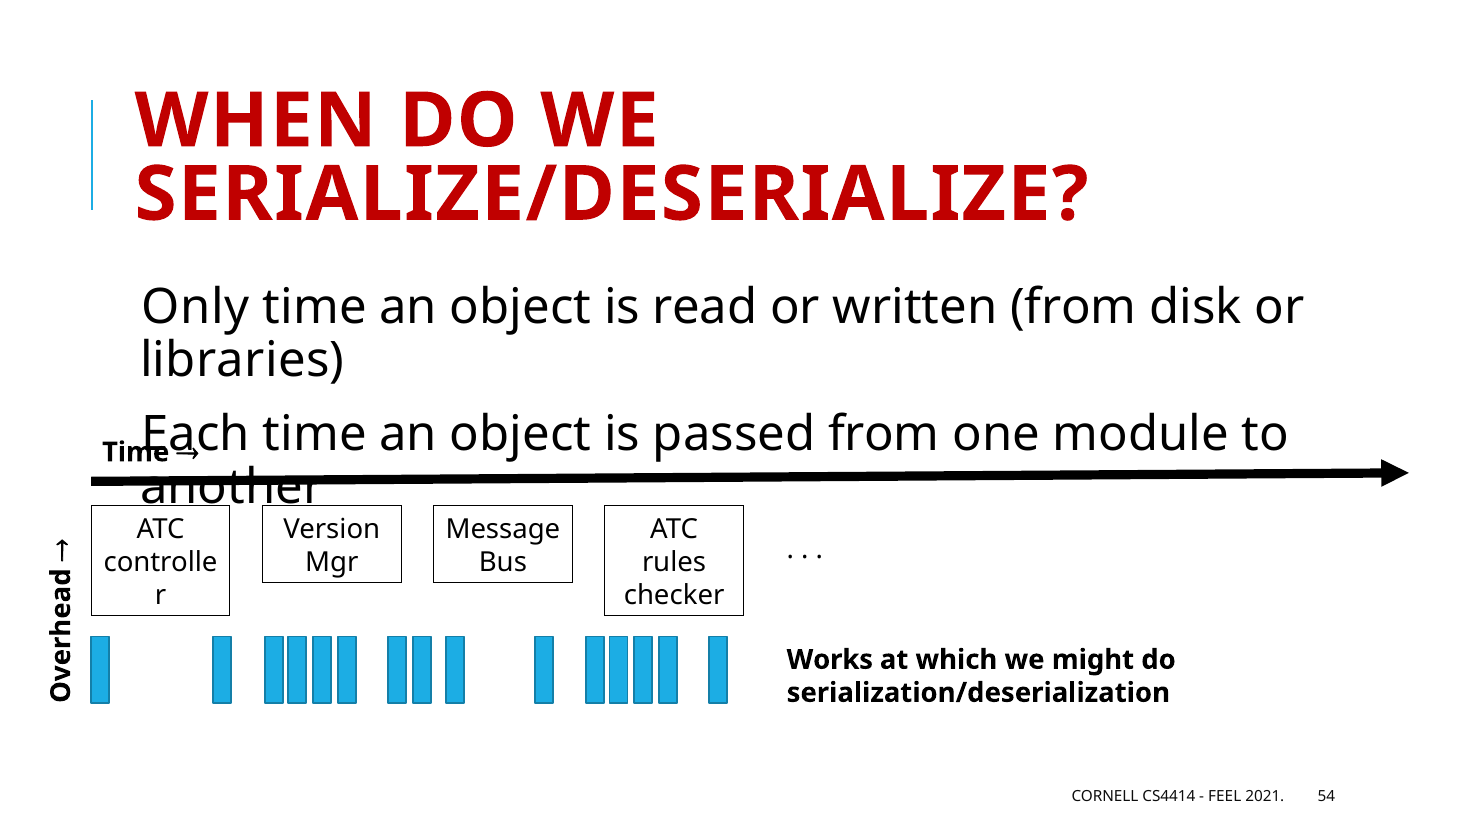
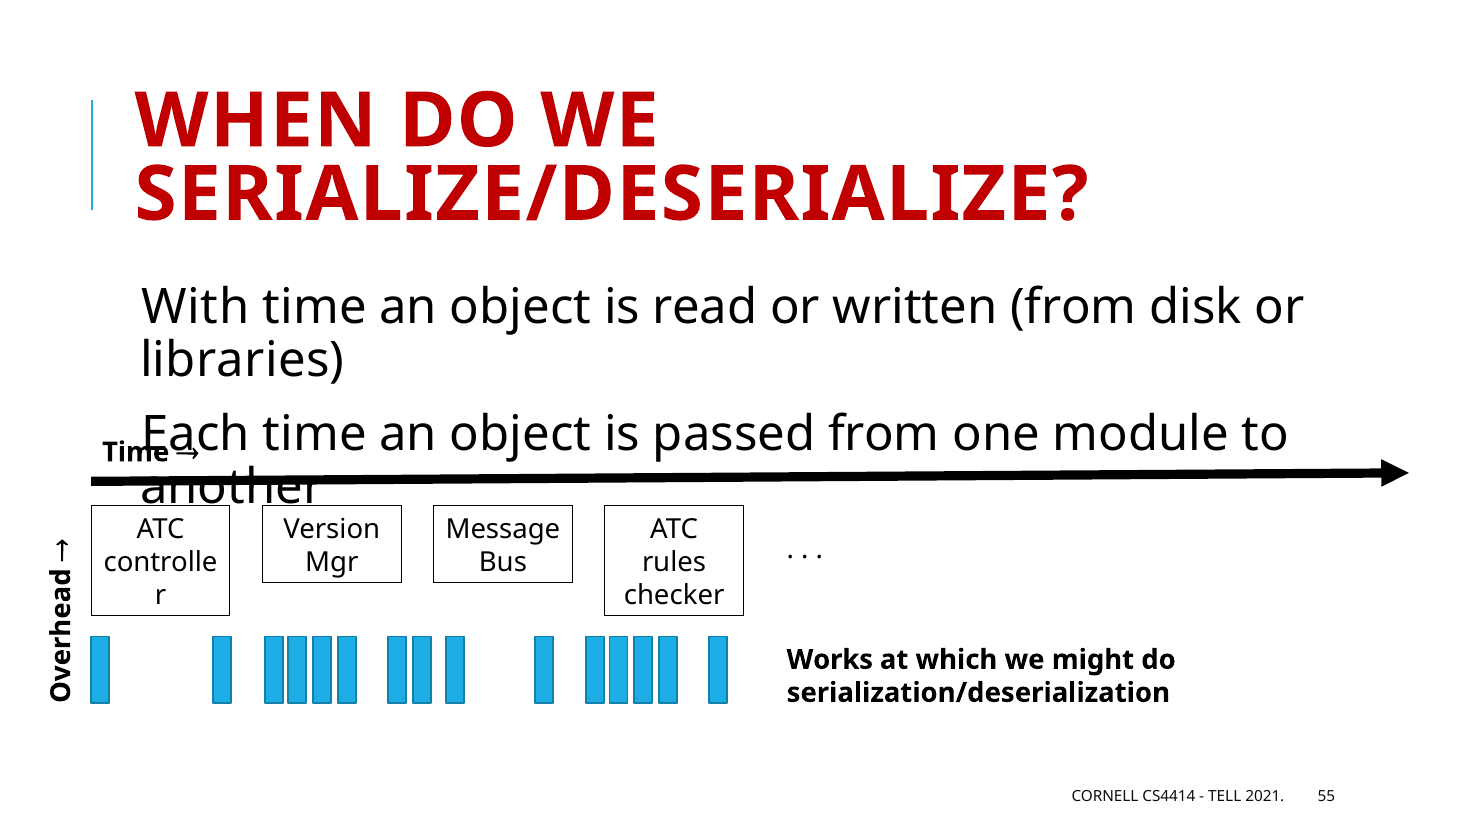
Only: Only -> With
FEEL: FEEL -> TELL
54: 54 -> 55
